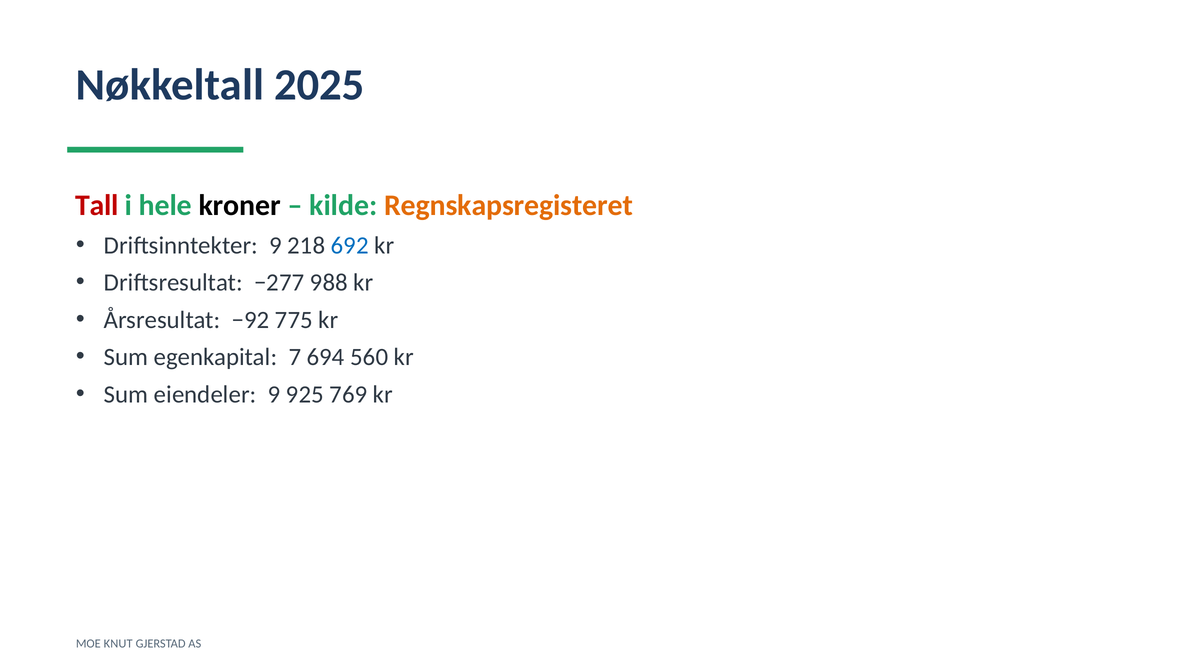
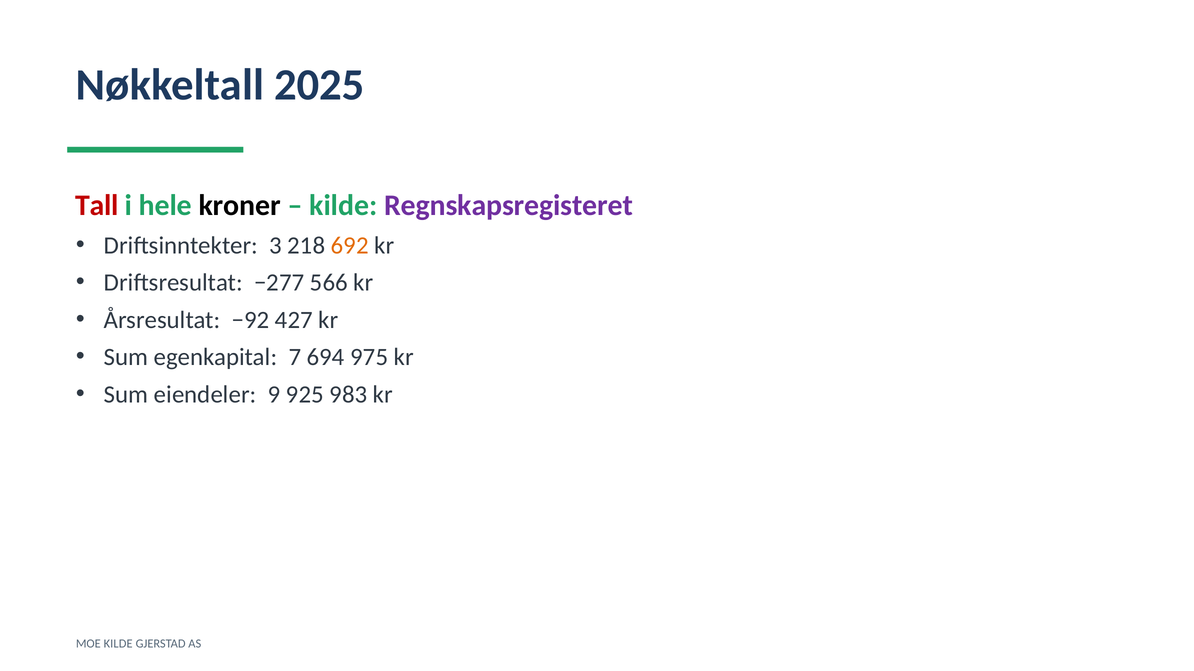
Regnskapsregisteret colour: orange -> purple
Driftsinntekter 9: 9 -> 3
692 colour: blue -> orange
988: 988 -> 566
775: 775 -> 427
560: 560 -> 975
769: 769 -> 983
MOE KNUT: KNUT -> KILDE
